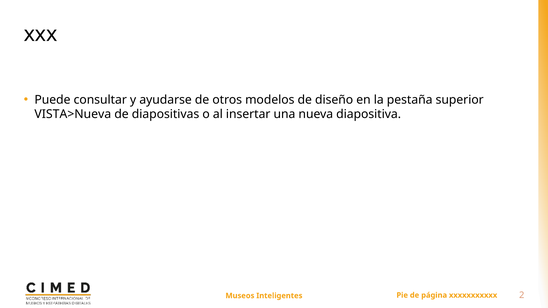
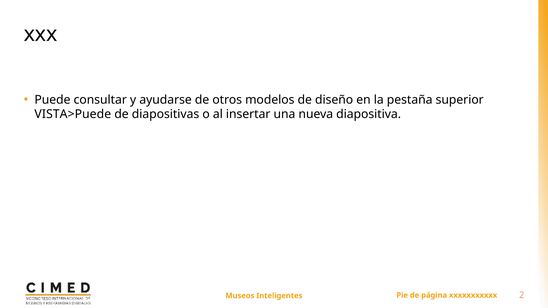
VISTA>Nueva: VISTA>Nueva -> VISTA>Puede
